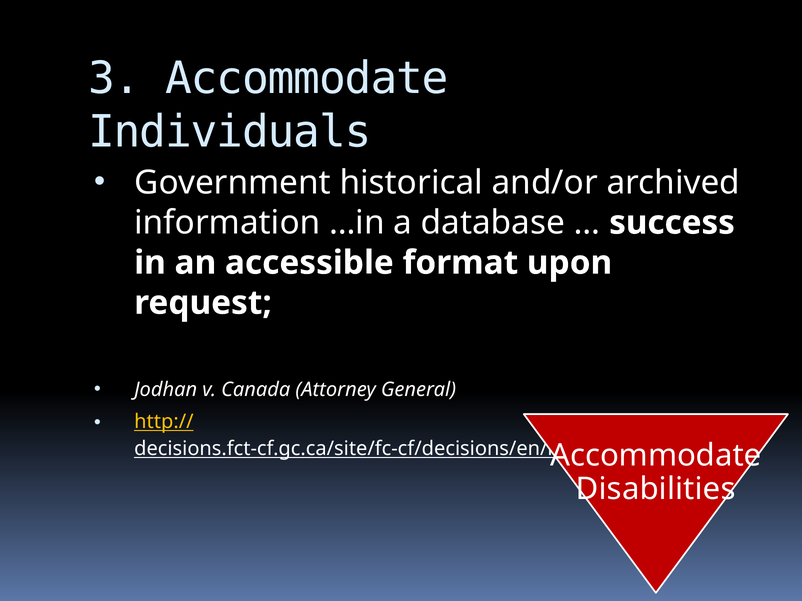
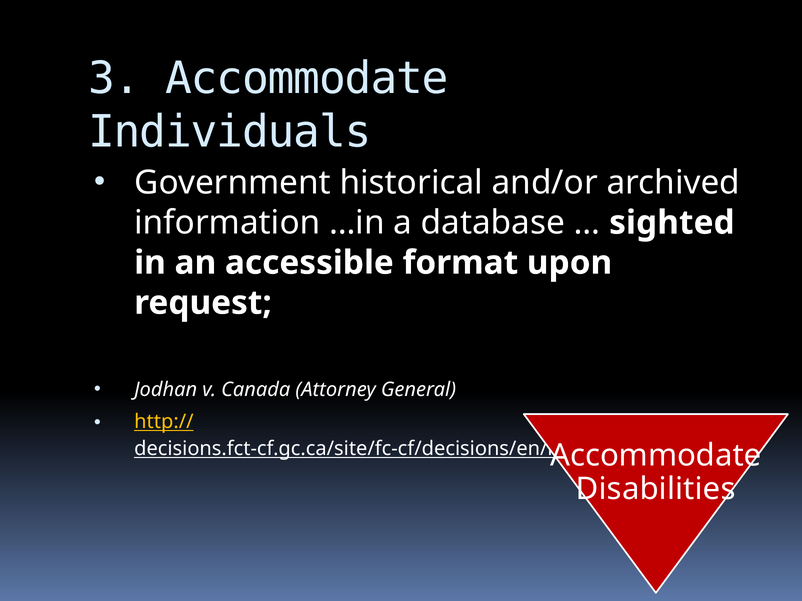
success: success -> sighted
